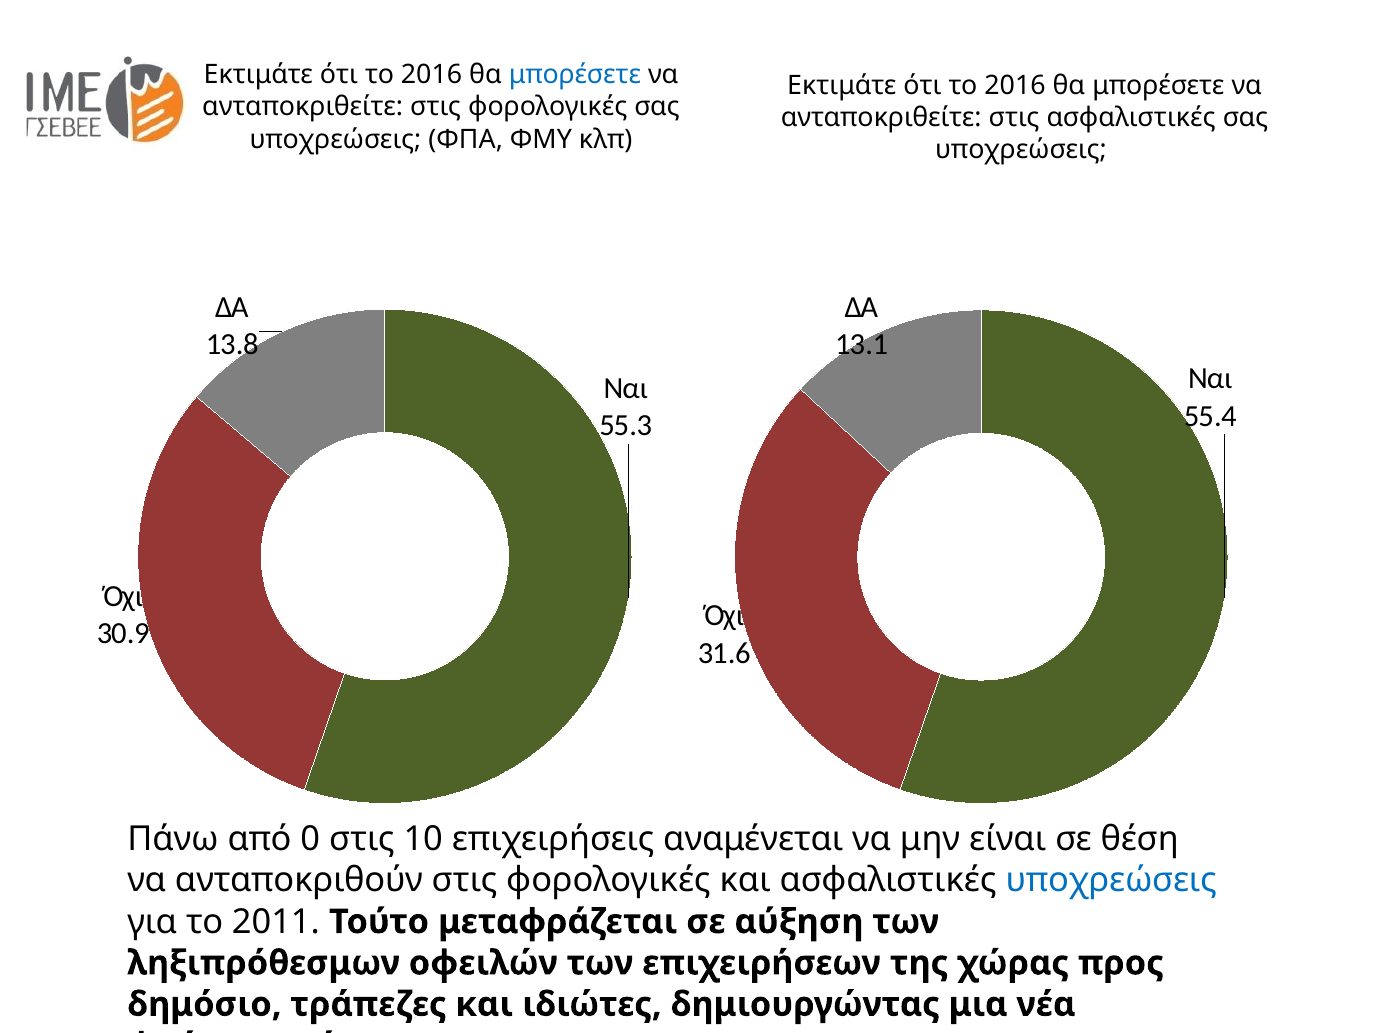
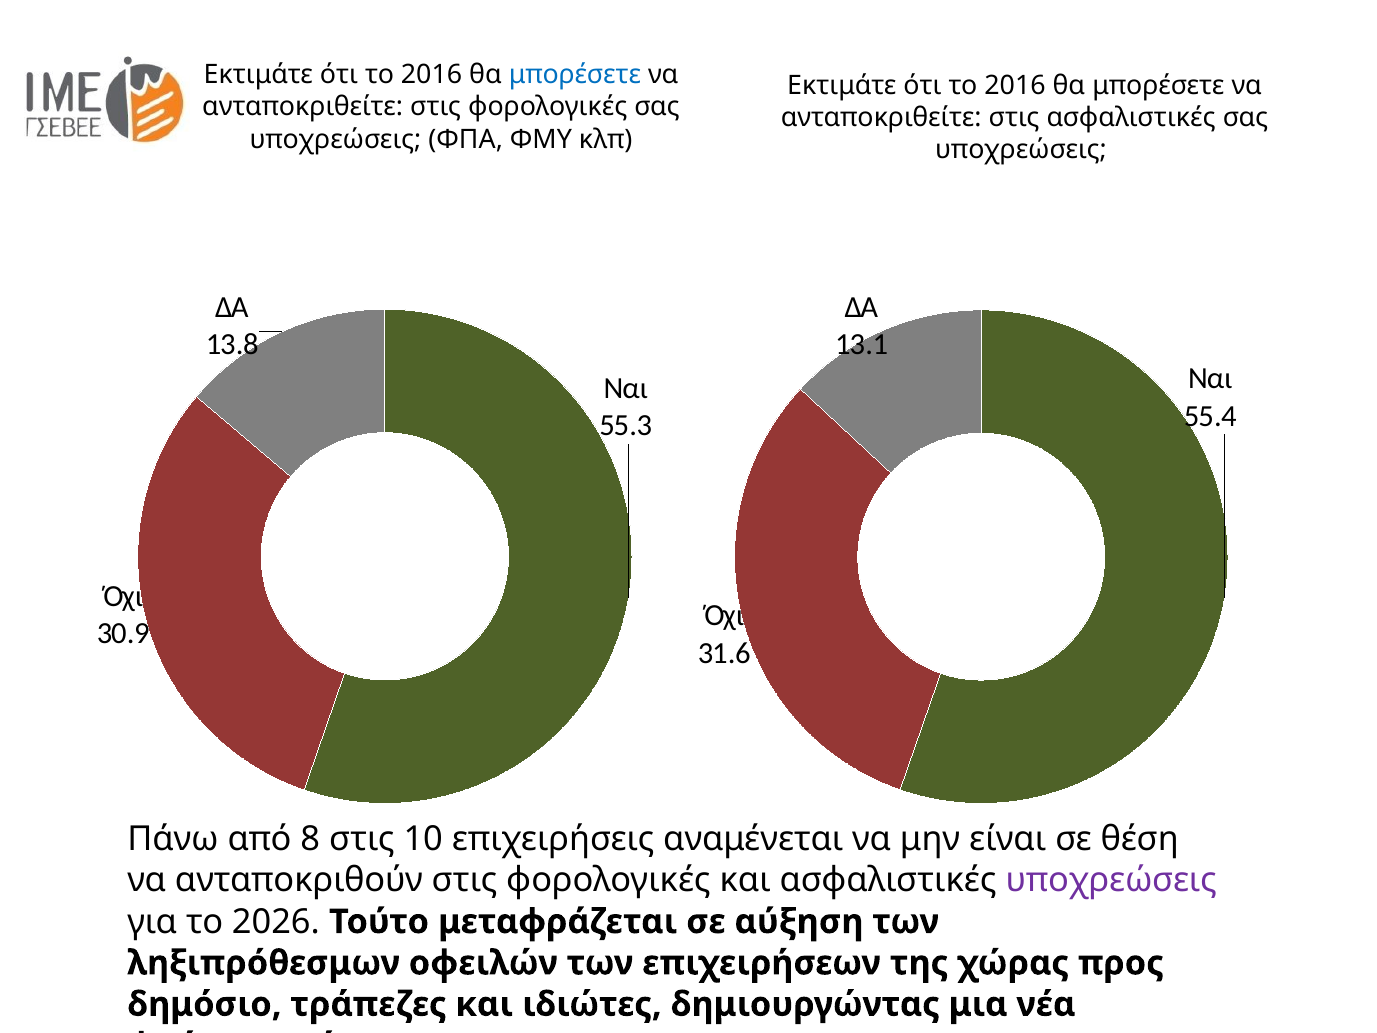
0: 0 -> 8
υποχρεώσεις at (1111, 880) colour: blue -> purple
2011: 2011 -> 2026
